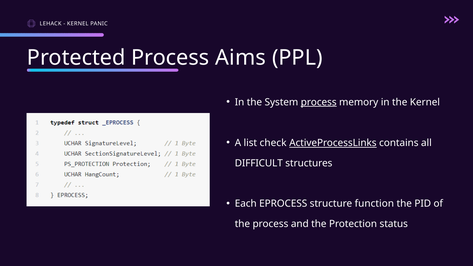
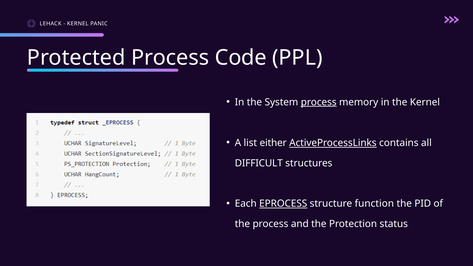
Aims: Aims -> Code
check: check -> either
EPROCESS underline: none -> present
